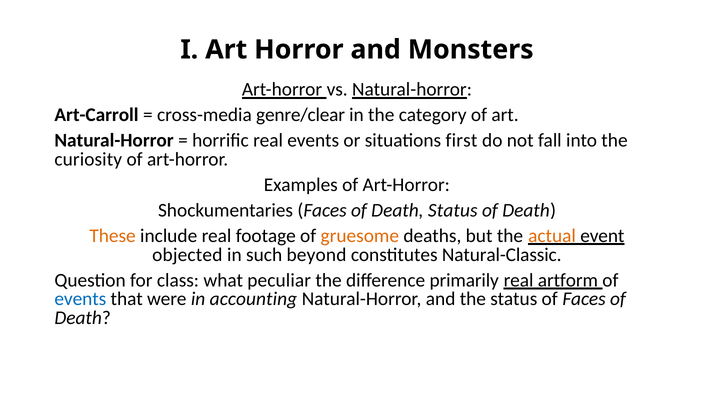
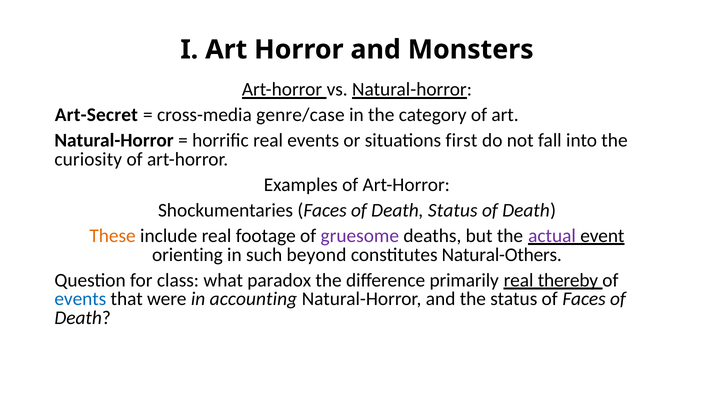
Art-Carroll: Art-Carroll -> Art-Secret
genre/clear: genre/clear -> genre/case
gruesome colour: orange -> purple
actual colour: orange -> purple
objected: objected -> orienting
Natural-Classic: Natural-Classic -> Natural-Others
peculiar: peculiar -> paradox
artform: artform -> thereby
